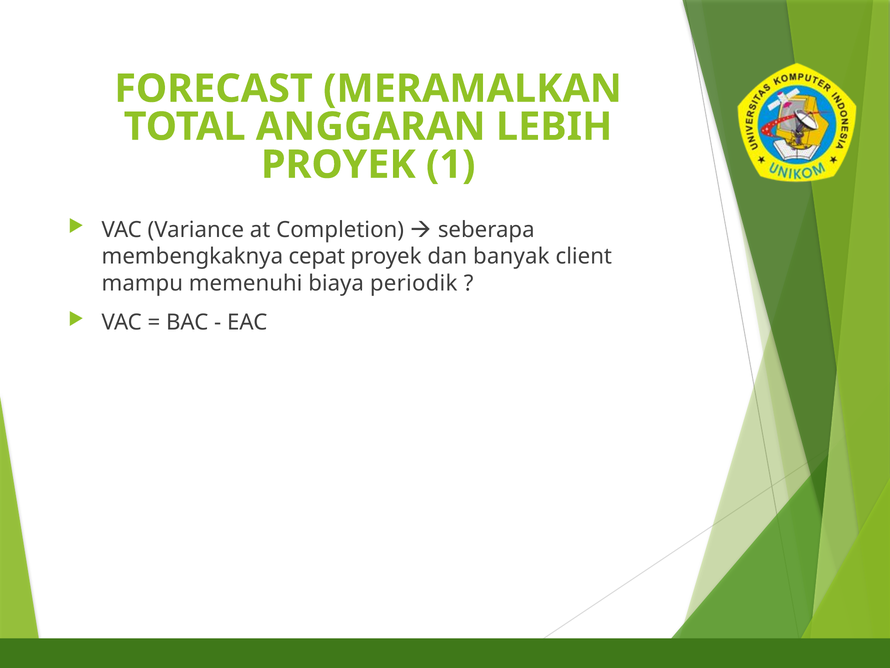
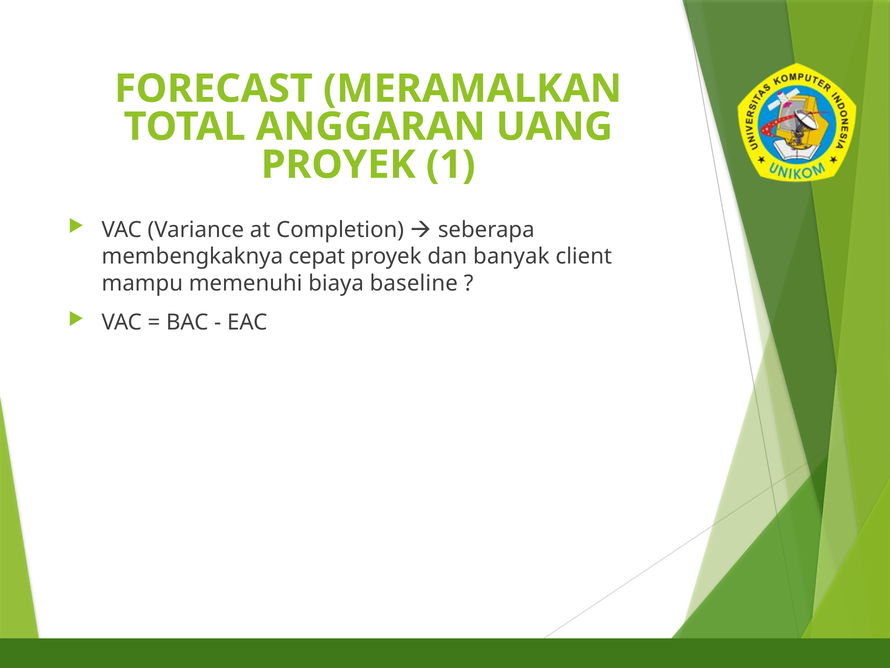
LEBIH: LEBIH -> UANG
periodik: periodik -> baseline
